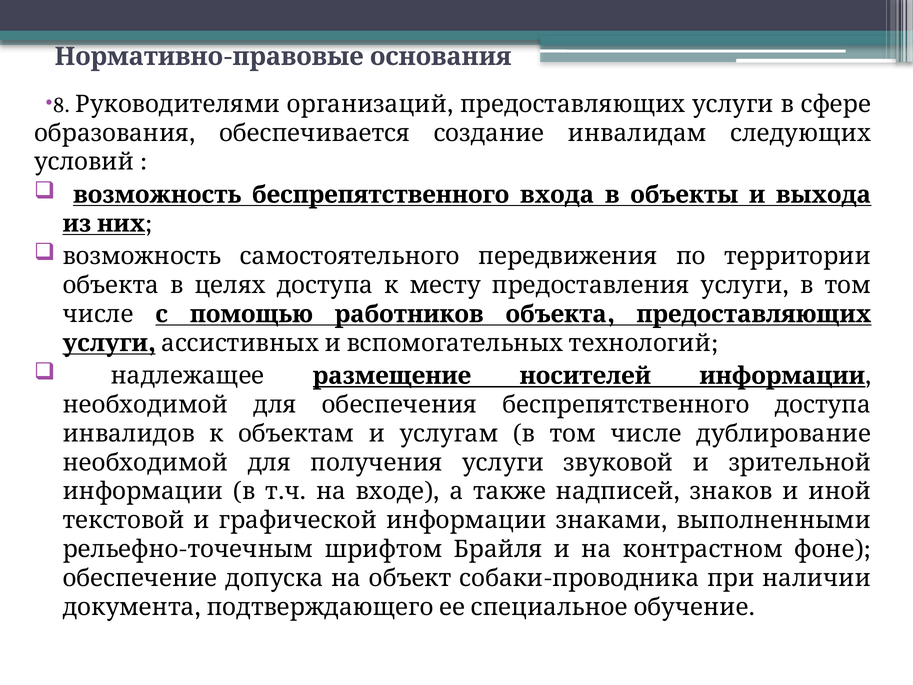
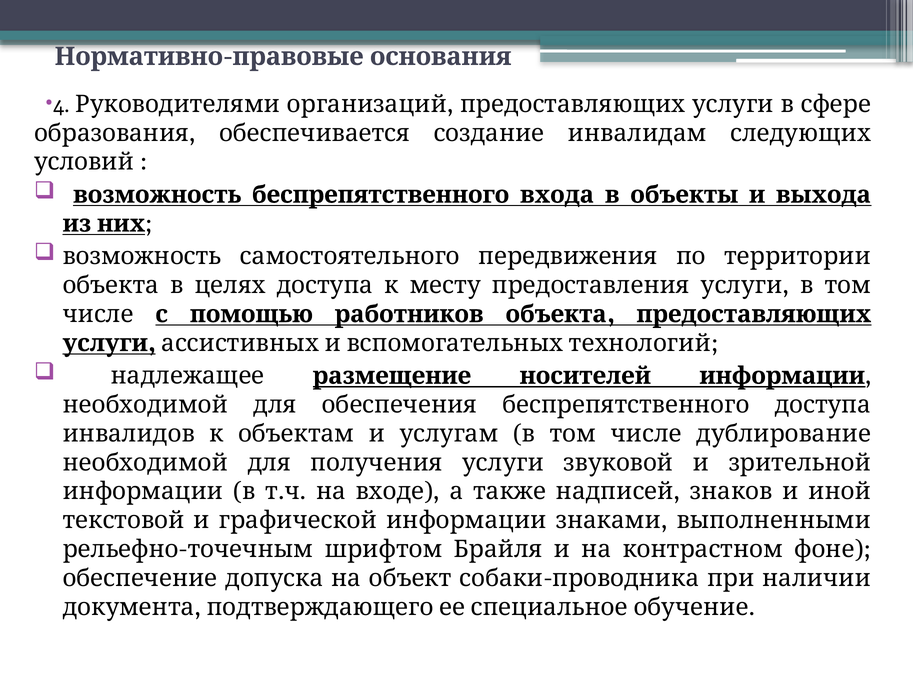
8: 8 -> 4
